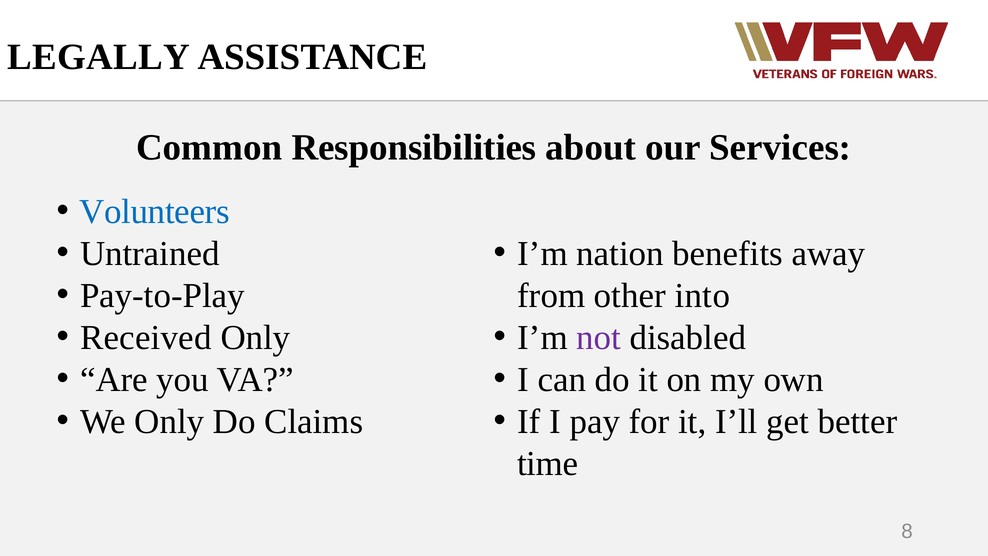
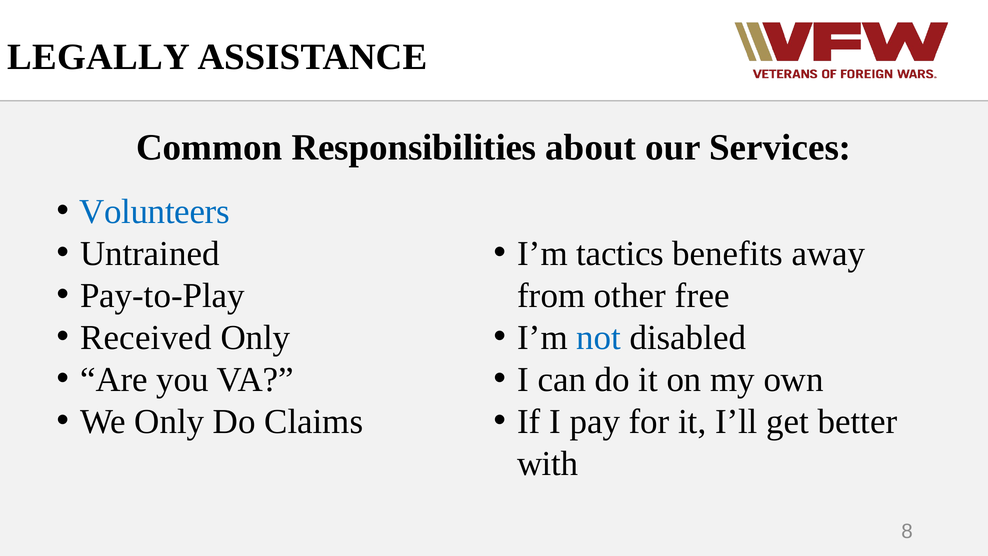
nation: nation -> tactics
into: into -> free
not colour: purple -> blue
time: time -> with
